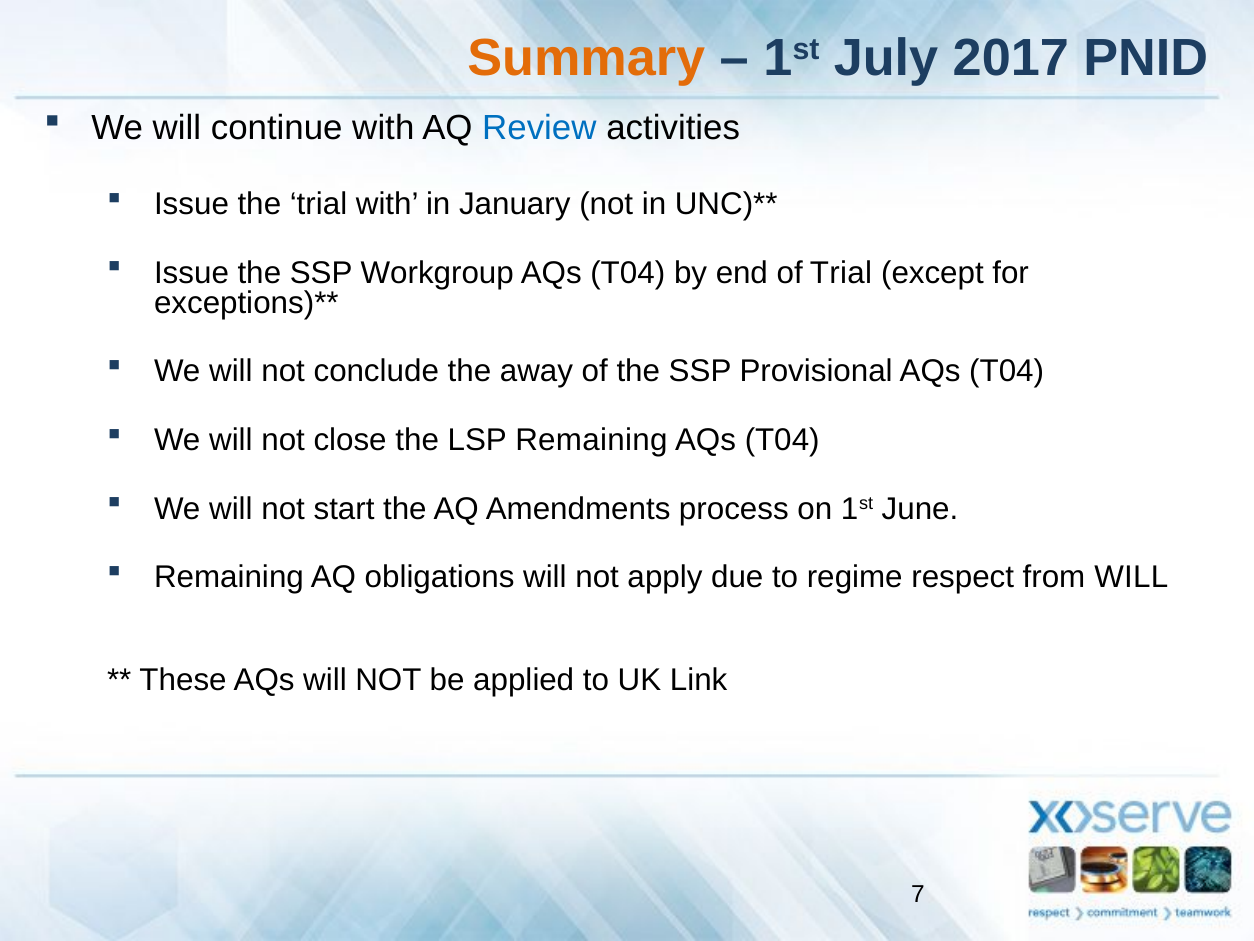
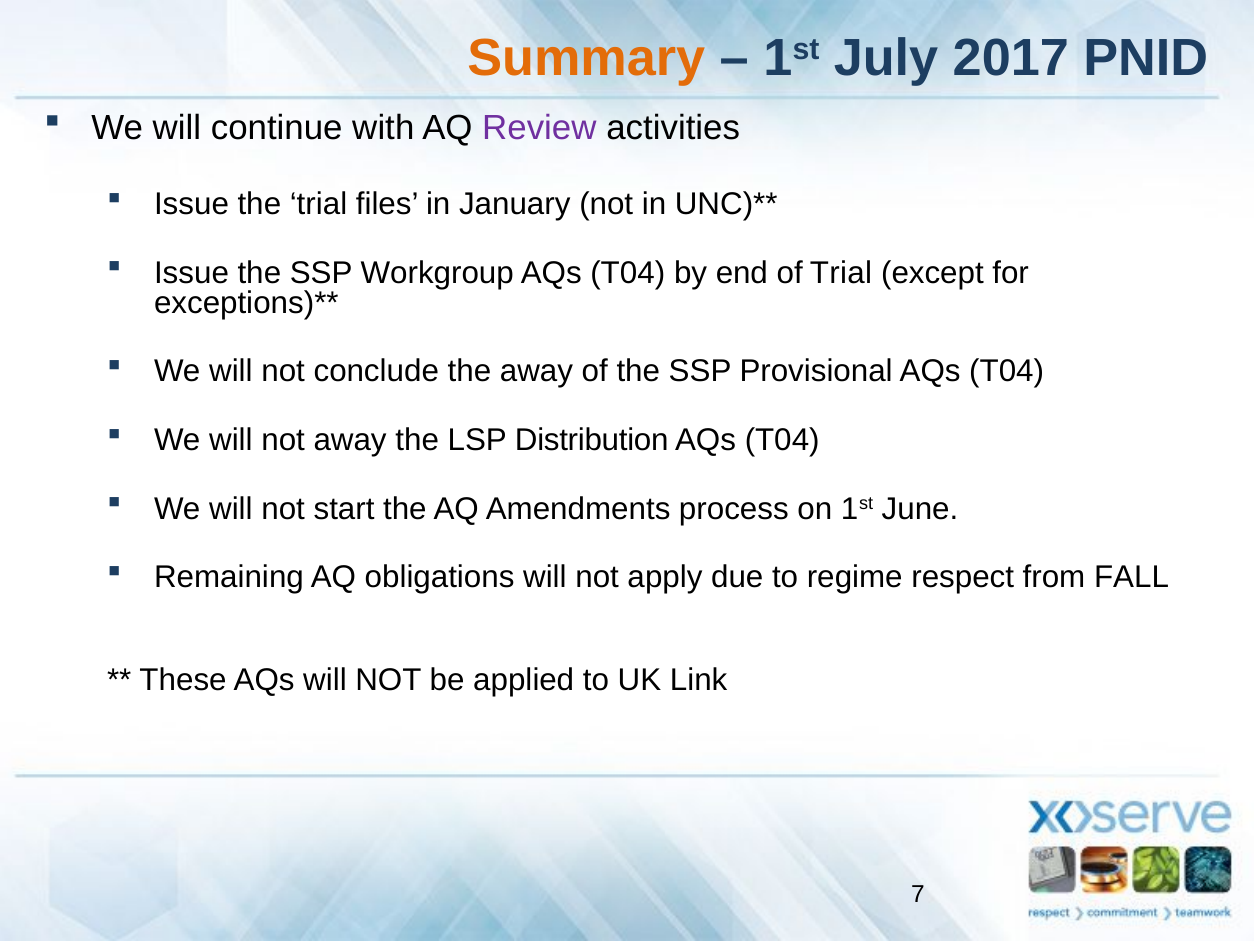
Review colour: blue -> purple
trial with: with -> files
not close: close -> away
LSP Remaining: Remaining -> Distribution
from WILL: WILL -> FALL
